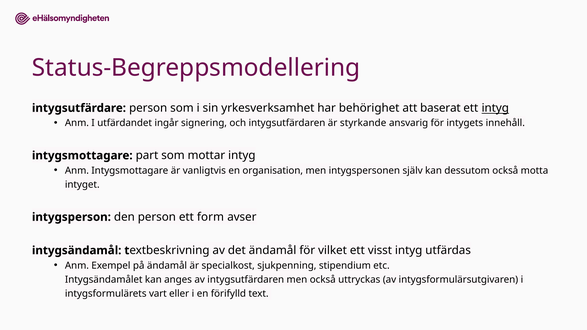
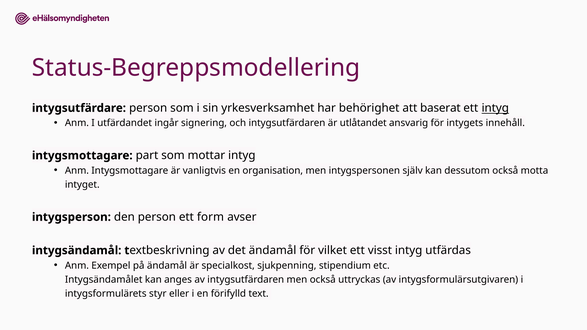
styrkande: styrkande -> utlåtandet
vart: vart -> styr
